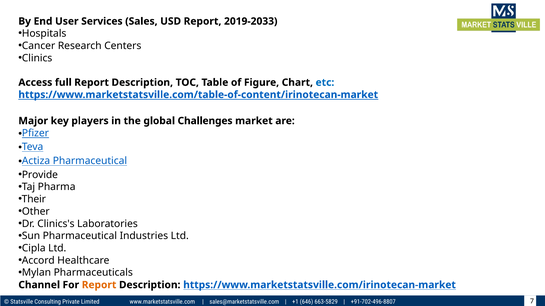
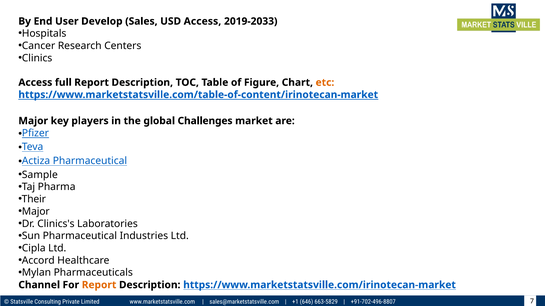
Services: Services -> Develop
USD Report: Report -> Access
etc colour: blue -> orange
Provide: Provide -> Sample
Other at (36, 212): Other -> Major
